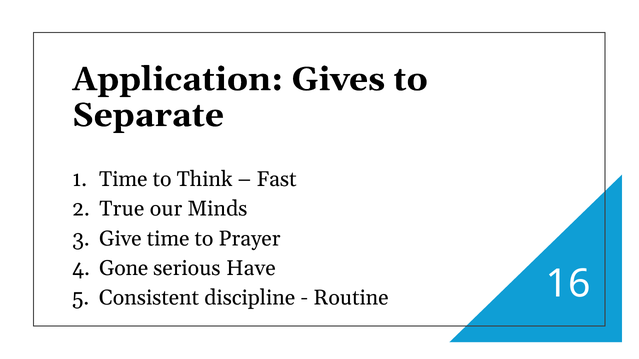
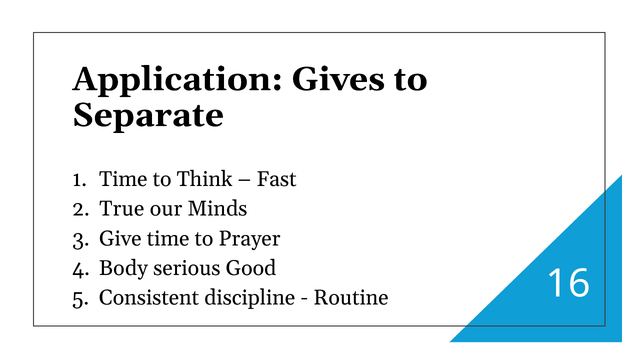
Gone: Gone -> Body
Have: Have -> Good
